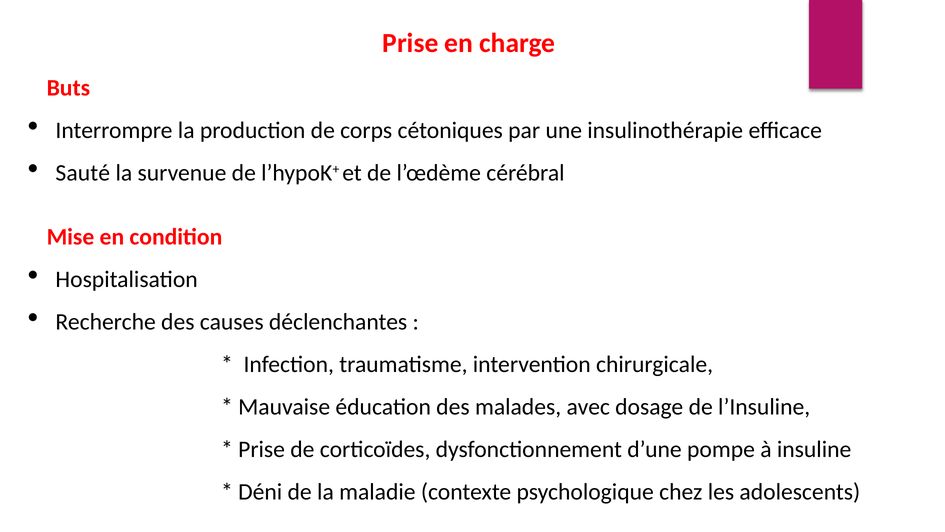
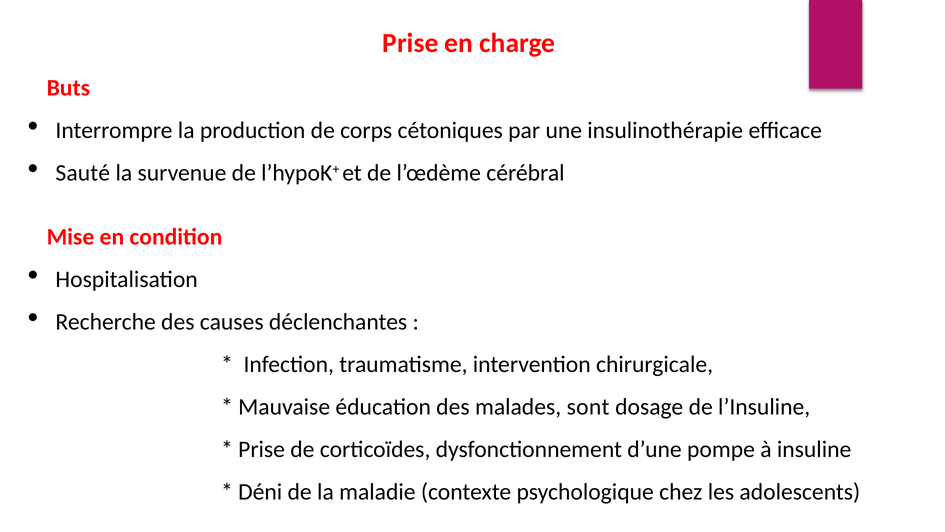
avec: avec -> sont
